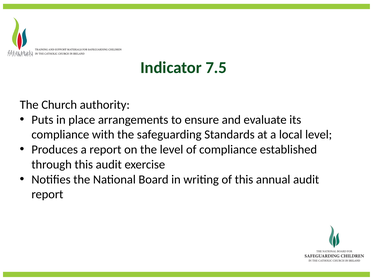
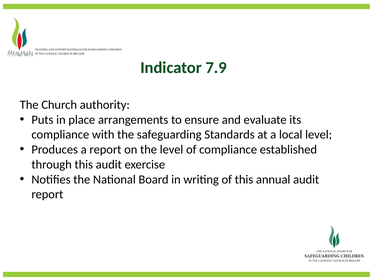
7.5: 7.5 -> 7.9
